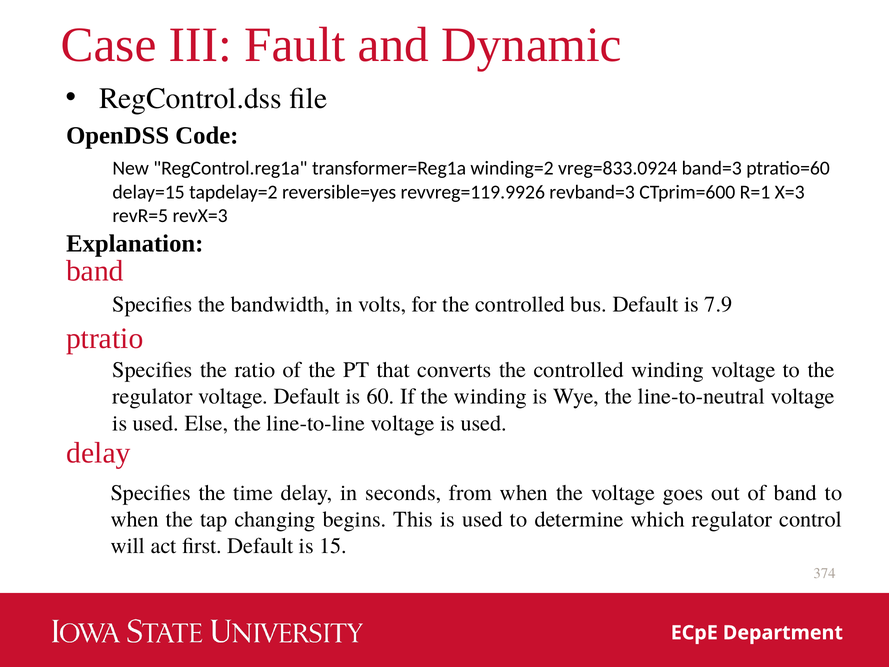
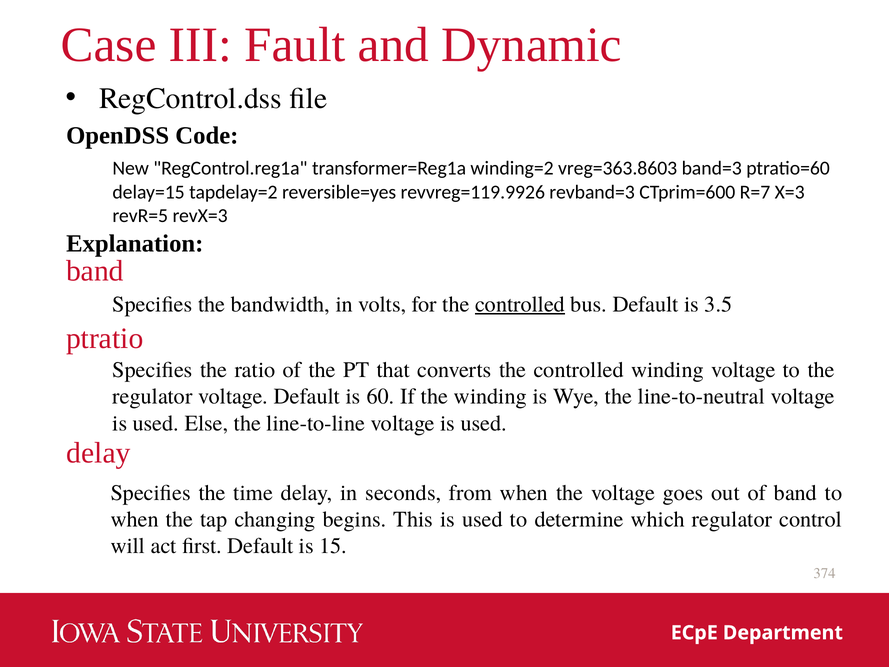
vreg=833.0924: vreg=833.0924 -> vreg=363.8603
R=1: R=1 -> R=7
controlled at (520, 304) underline: none -> present
7.9: 7.9 -> 3.5
